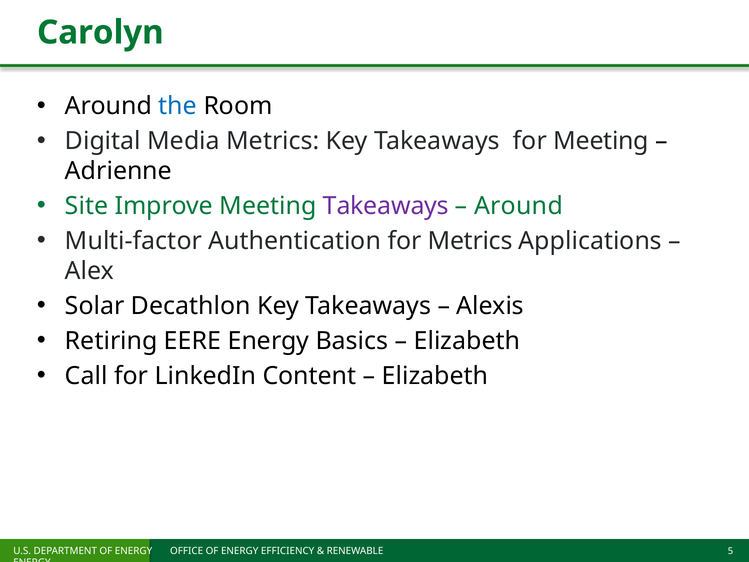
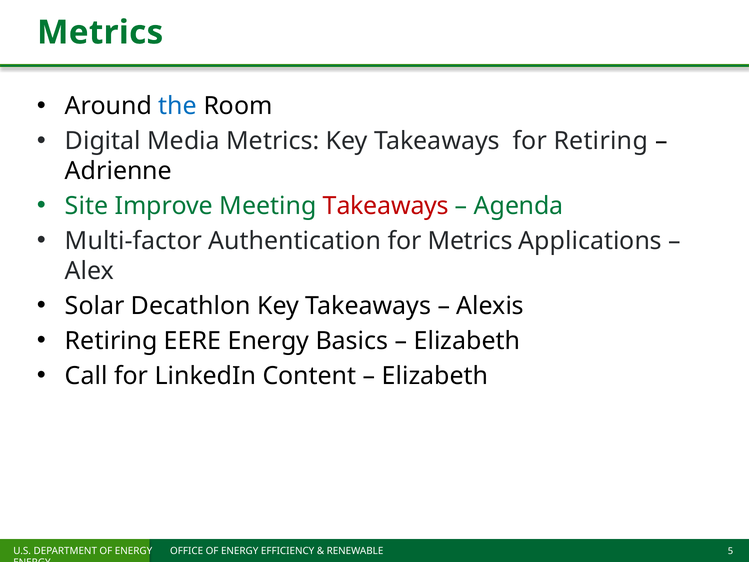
Carolyn at (100, 32): Carolyn -> Metrics
for Meeting: Meeting -> Retiring
Takeaways at (386, 206) colour: purple -> red
Around at (519, 206): Around -> Agenda
